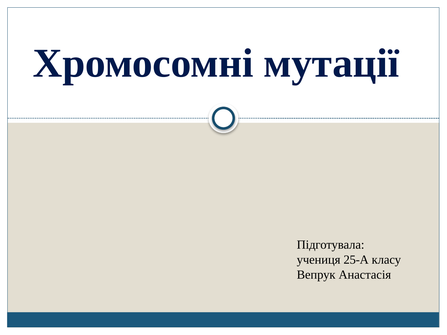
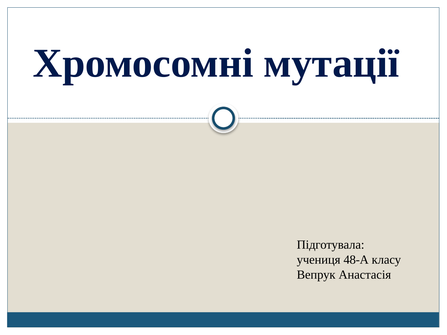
25-А: 25-А -> 48-А
